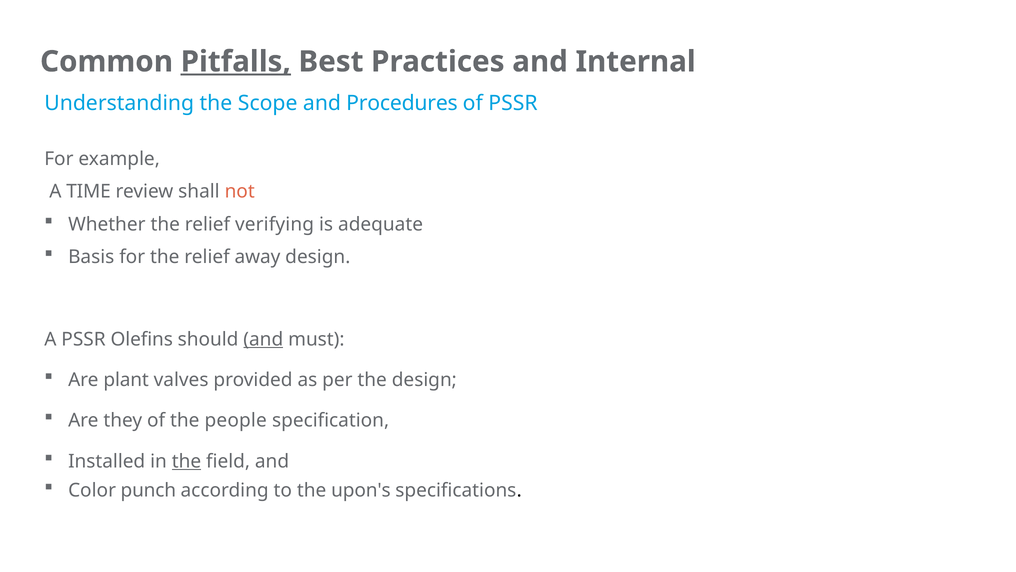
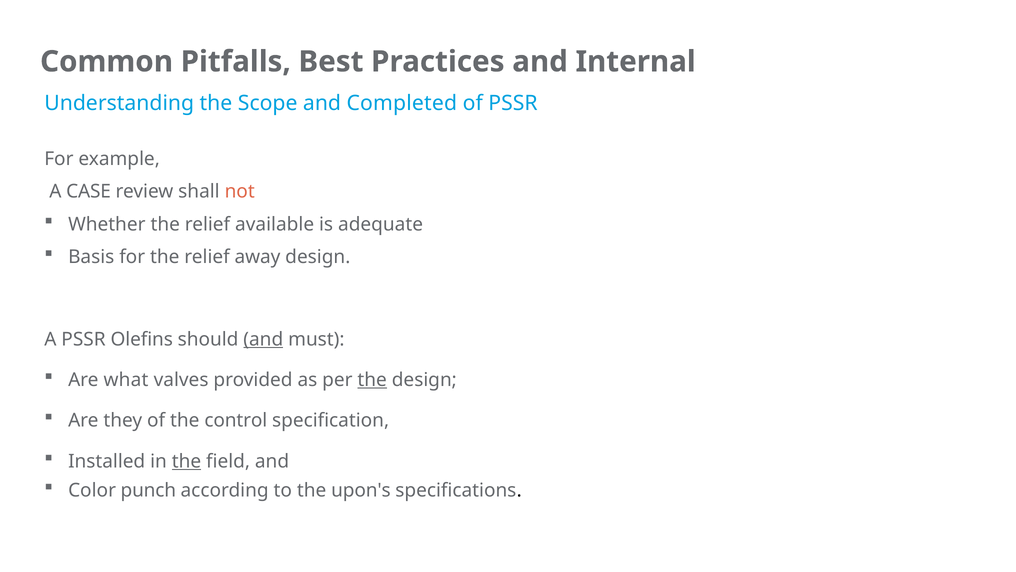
Pitfalls underline: present -> none
Procedures: Procedures -> Completed
TIME: TIME -> CASE
verifying: verifying -> available
plant: plant -> what
the at (372, 380) underline: none -> present
people: people -> control
